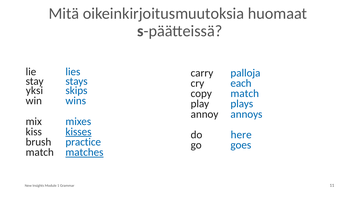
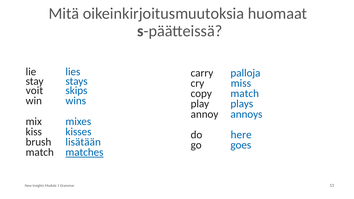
each: each -> miss
yksi: yksi -> voit
kisses underline: present -> none
practice: practice -> lisätään
